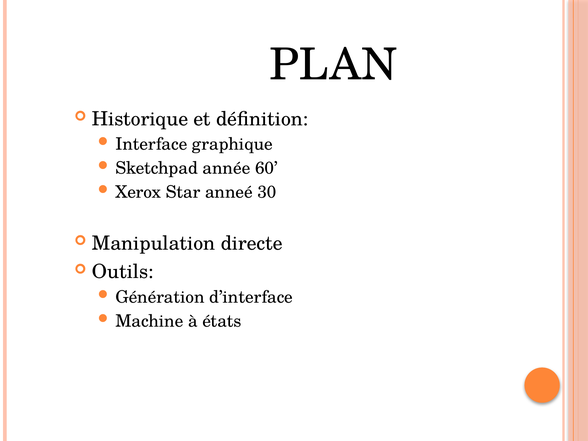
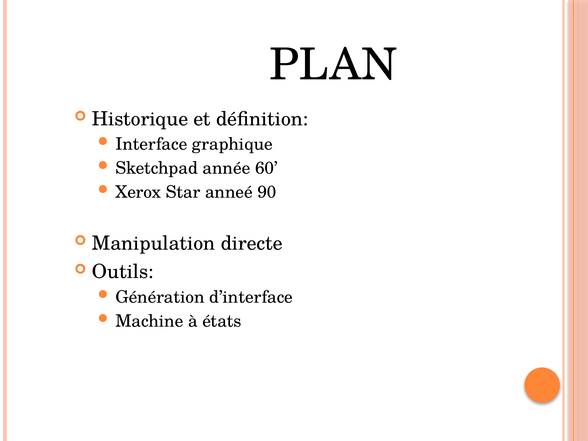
30: 30 -> 90
